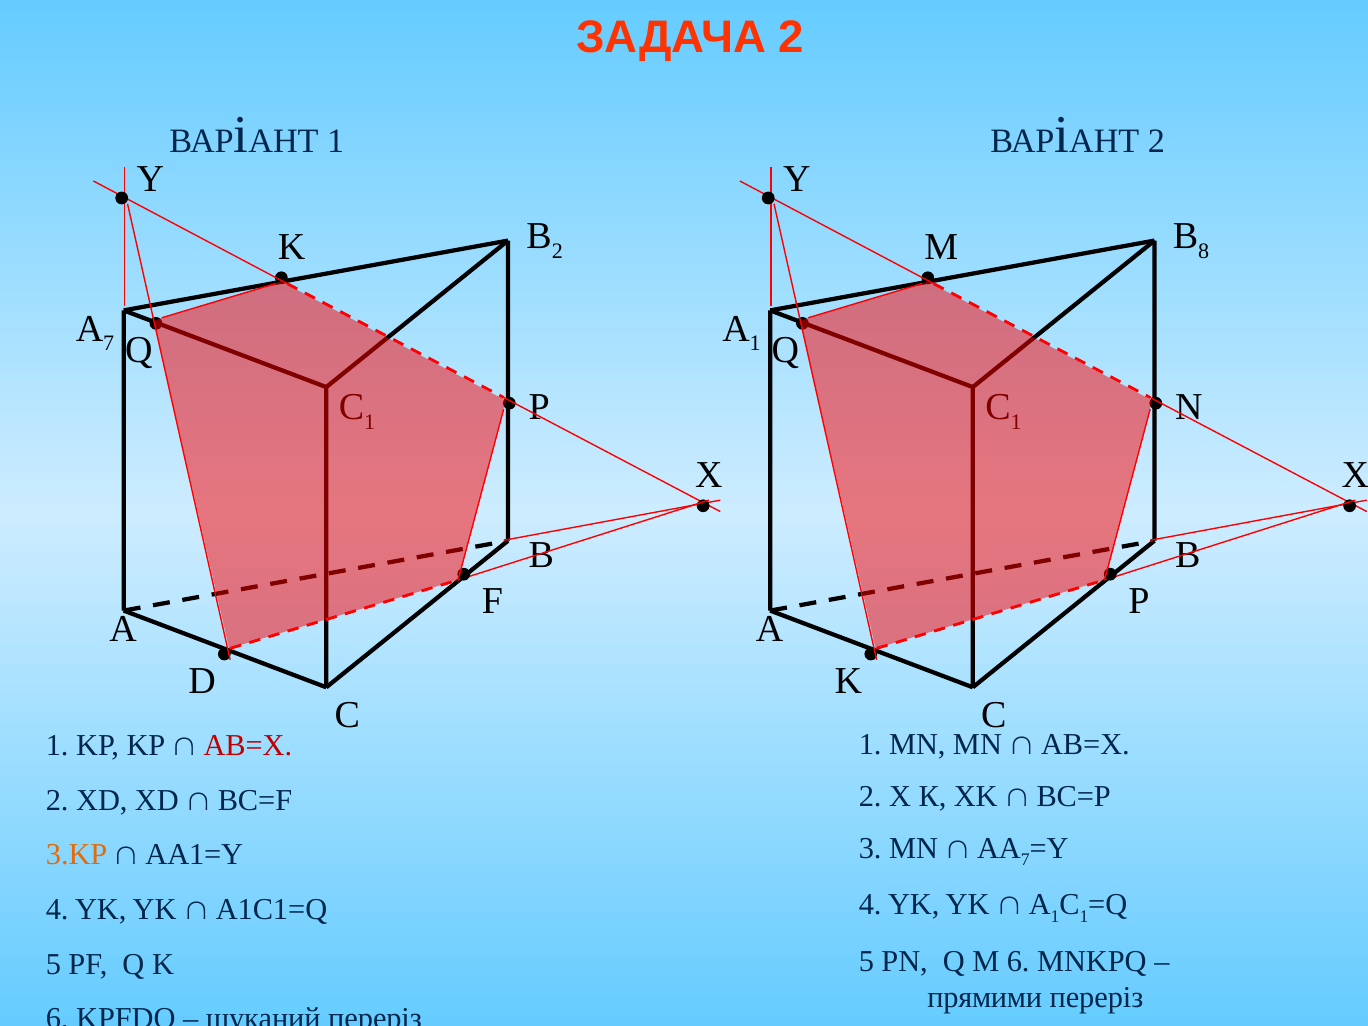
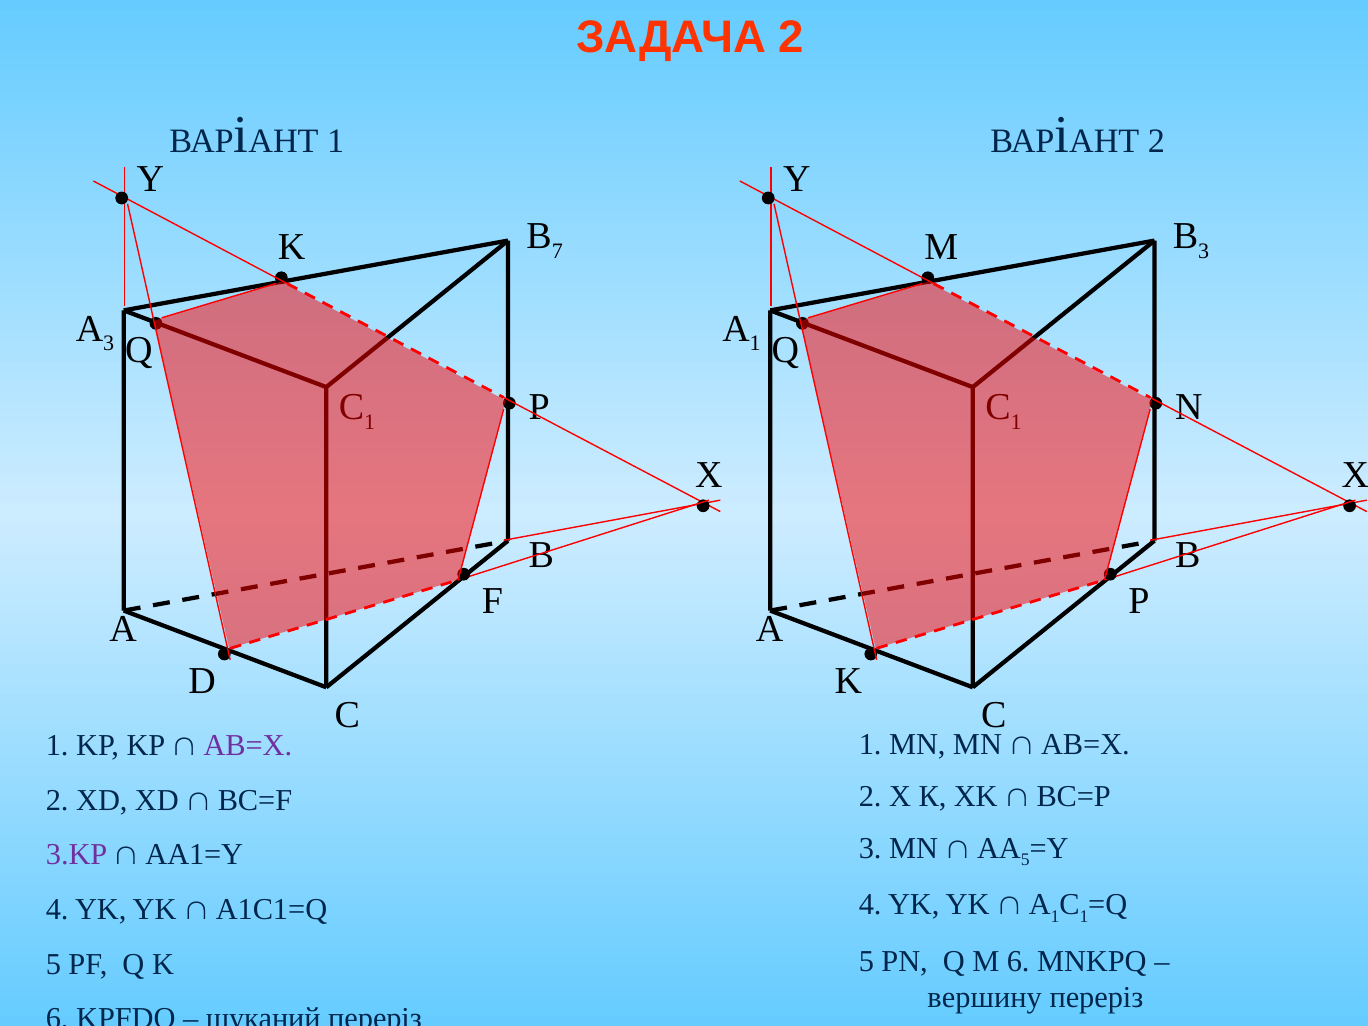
B 2: 2 -> 7
B 8: 8 -> 3
A 7: 7 -> 3
AB=X at (248, 745) colour: red -> purple
7 at (1025, 860): 7 -> 5
3.KP colour: orange -> purple
прямими: прямими -> вершину
